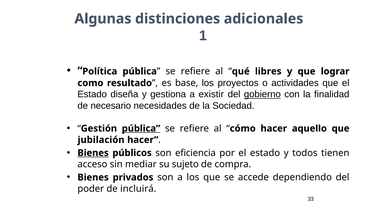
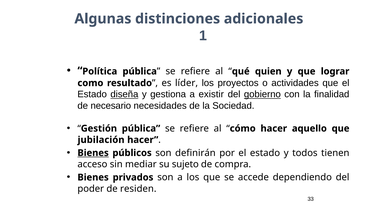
libres: libres -> quien
base: base -> líder
diseña underline: none -> present
pública at (141, 128) underline: present -> none
eficiencia: eficiencia -> definirán
incluirá: incluirá -> residen
